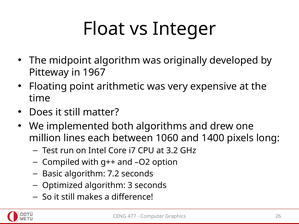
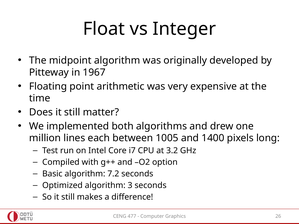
1060: 1060 -> 1005
